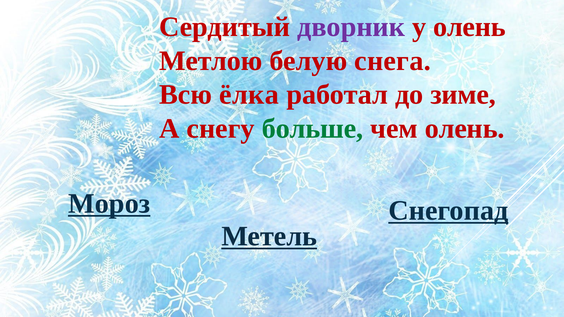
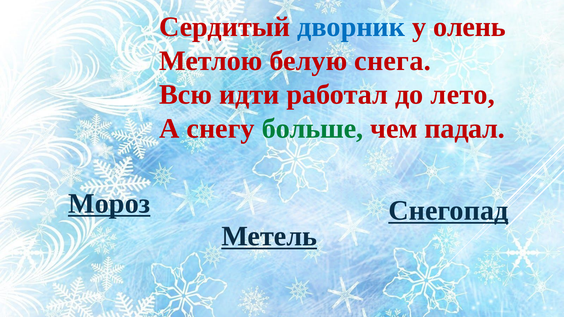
дворник colour: purple -> blue
ёлка: ёлка -> идти
зиме: зиме -> лето
чем олень: олень -> падал
